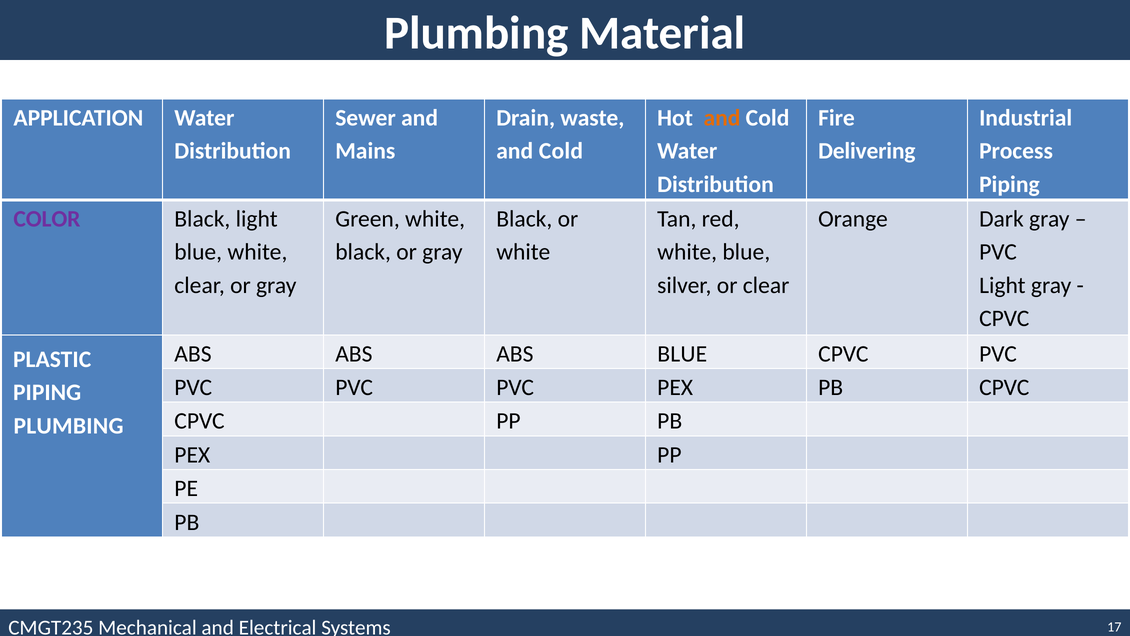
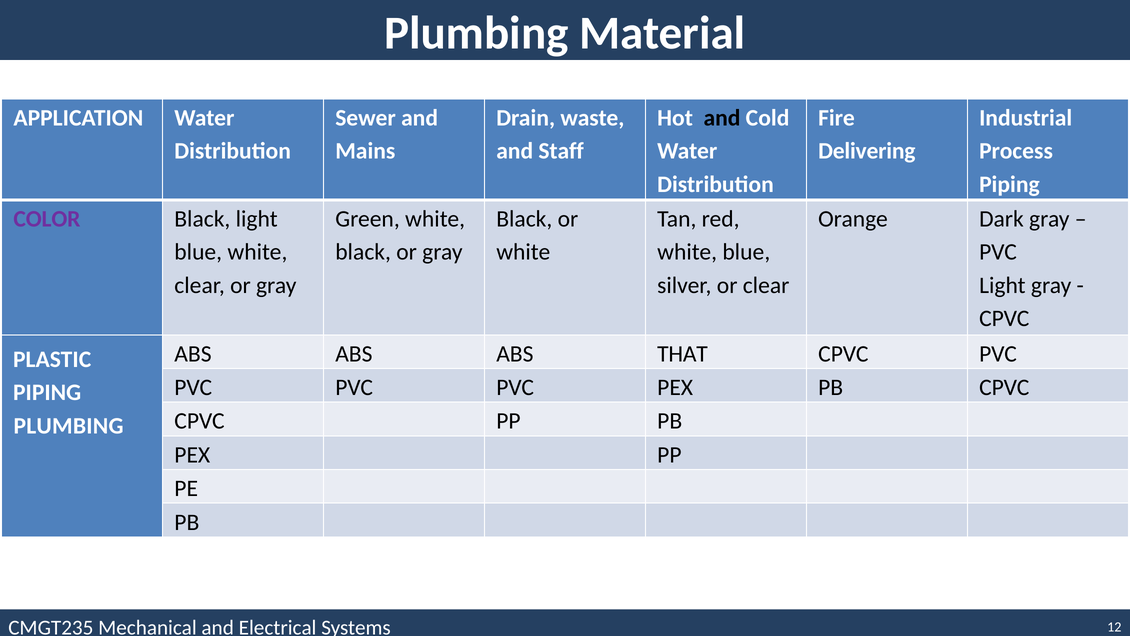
and at (722, 118) colour: orange -> black
Cold at (561, 151): Cold -> Staff
ABS BLUE: BLUE -> THAT
17: 17 -> 12
